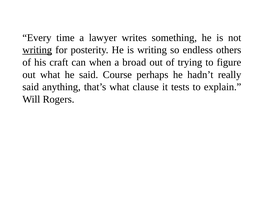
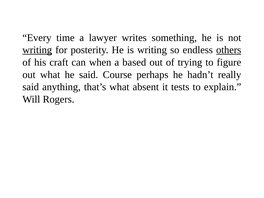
others underline: none -> present
broad: broad -> based
clause: clause -> absent
